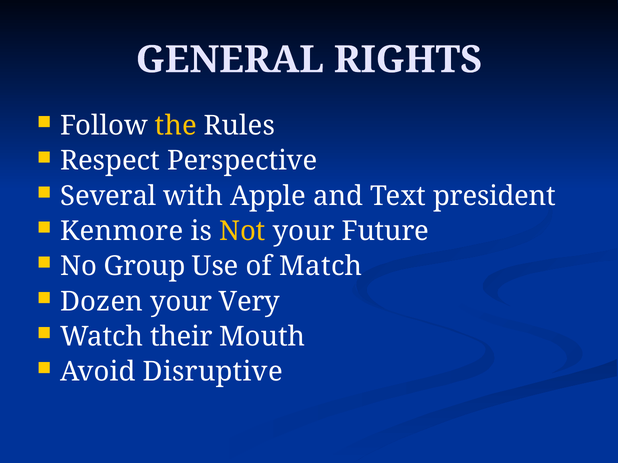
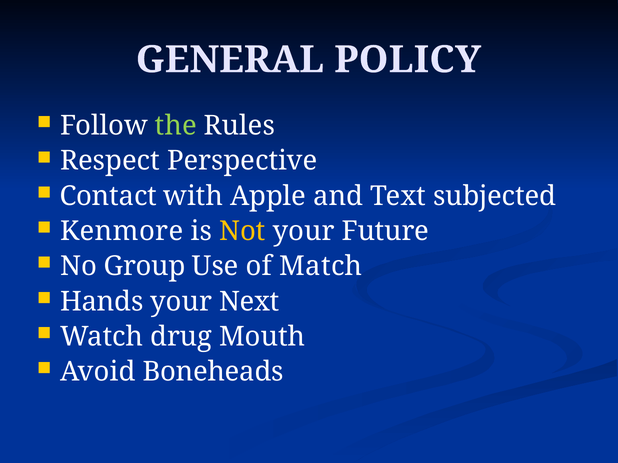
RIGHTS: RIGHTS -> POLICY
the colour: yellow -> light green
Several: Several -> Contact
president: president -> subjected
Dozen: Dozen -> Hands
Very: Very -> Next
their: their -> drug
Disruptive: Disruptive -> Boneheads
